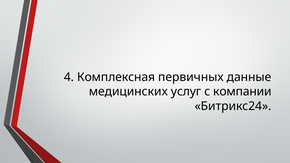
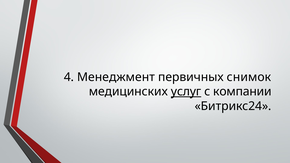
Комплексная: Комплексная -> Менеджмент
данные: данные -> снимок
услуг underline: none -> present
